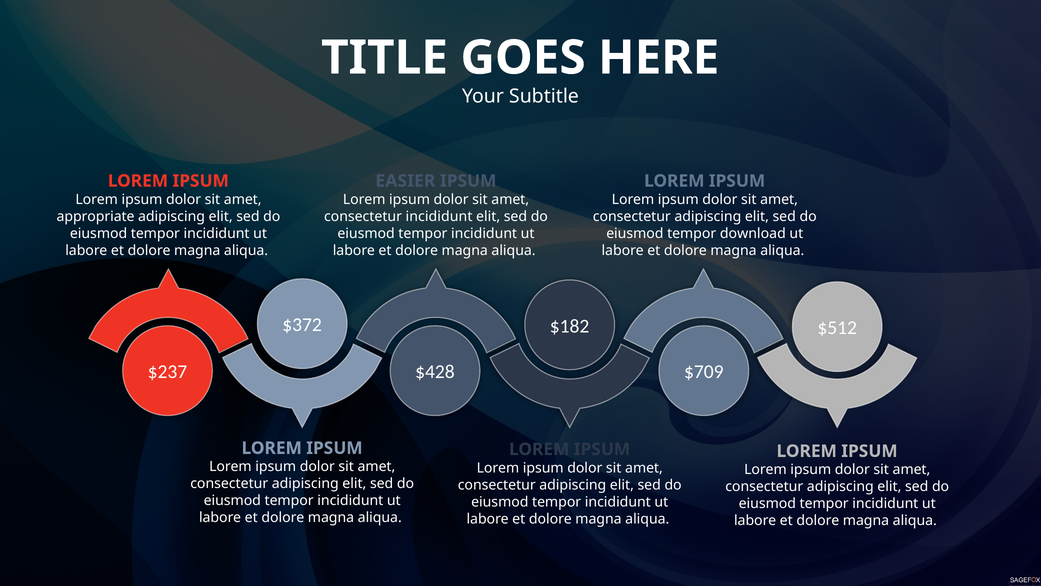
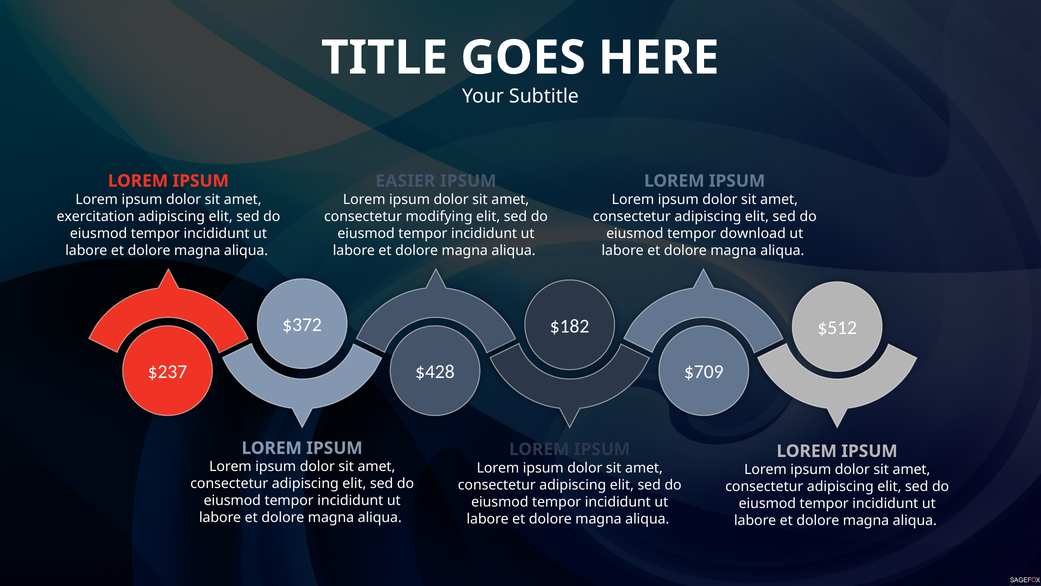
appropriate: appropriate -> exercitation
consectetur incididunt: incididunt -> modifying
